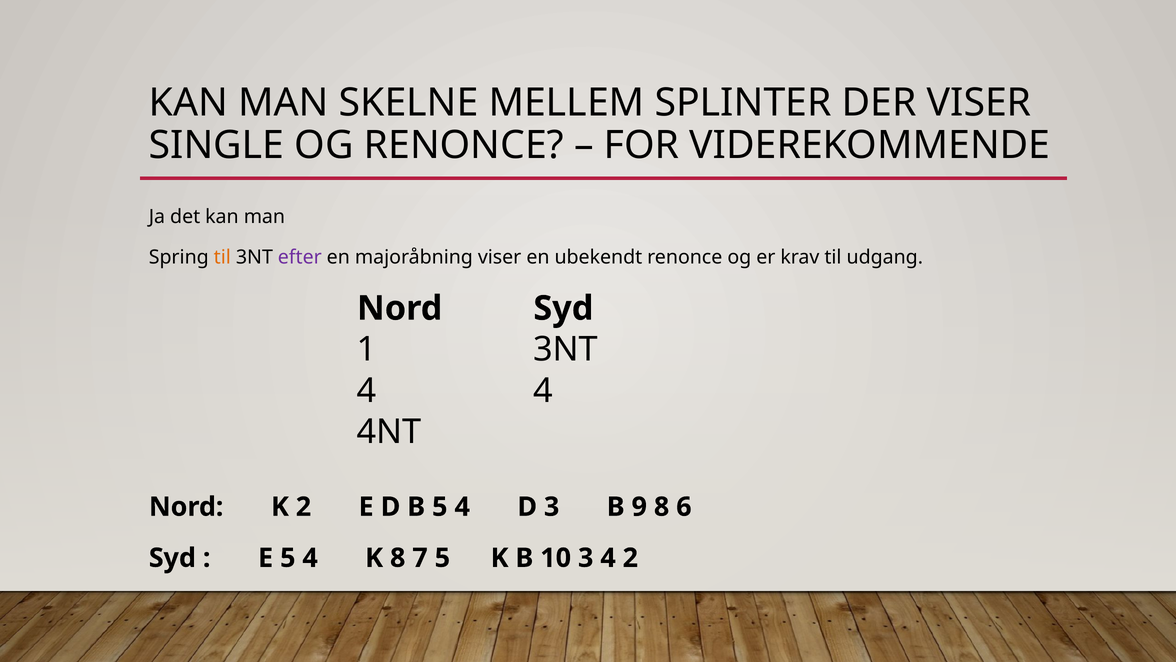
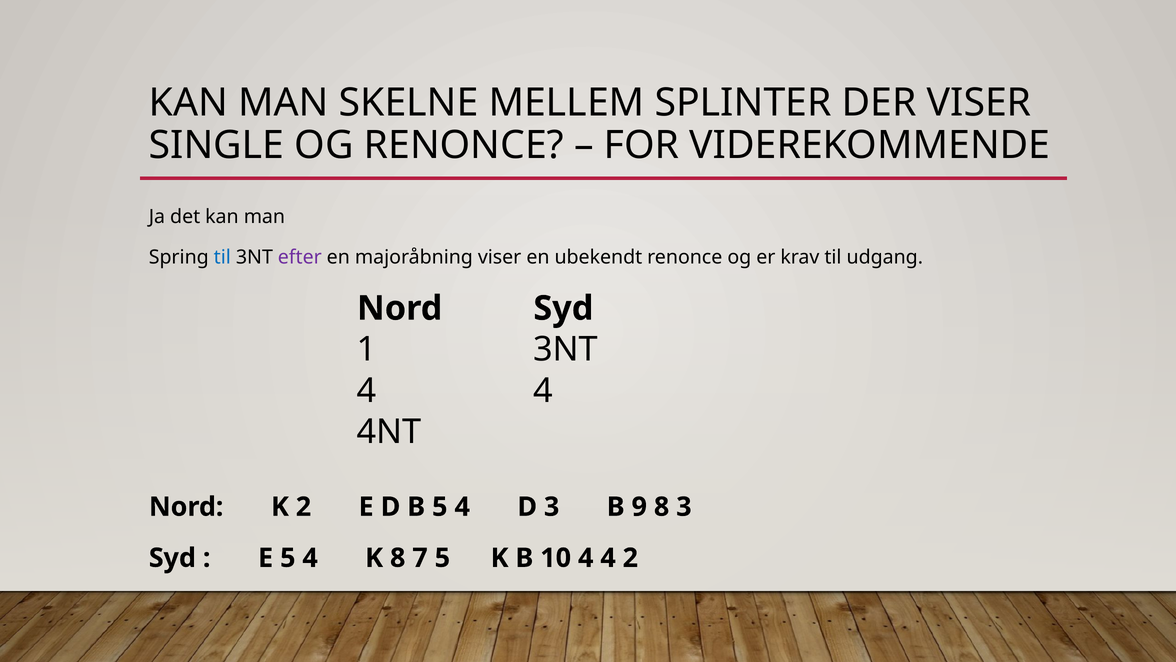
til at (222, 257) colour: orange -> blue
8 6: 6 -> 3
10 3: 3 -> 4
